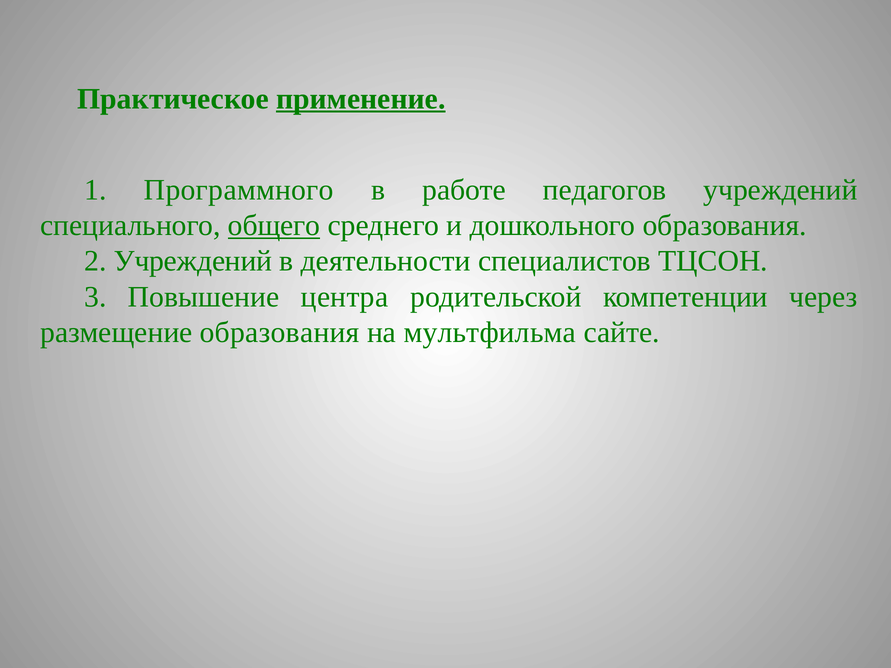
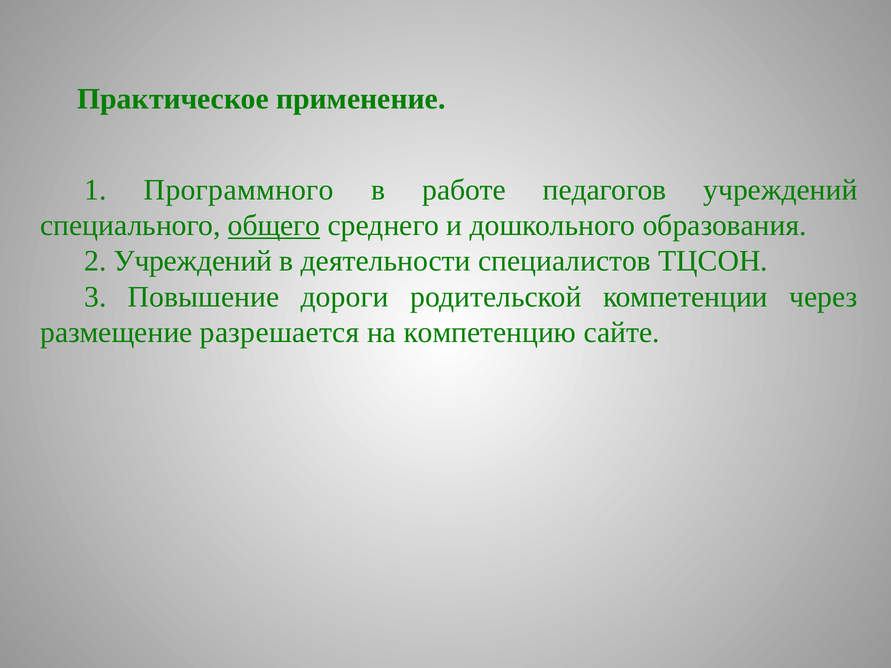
применение underline: present -> none
центра: центра -> дороги
размещение образования: образования -> разрешается
мультфильма: мультфильма -> компетенцию
